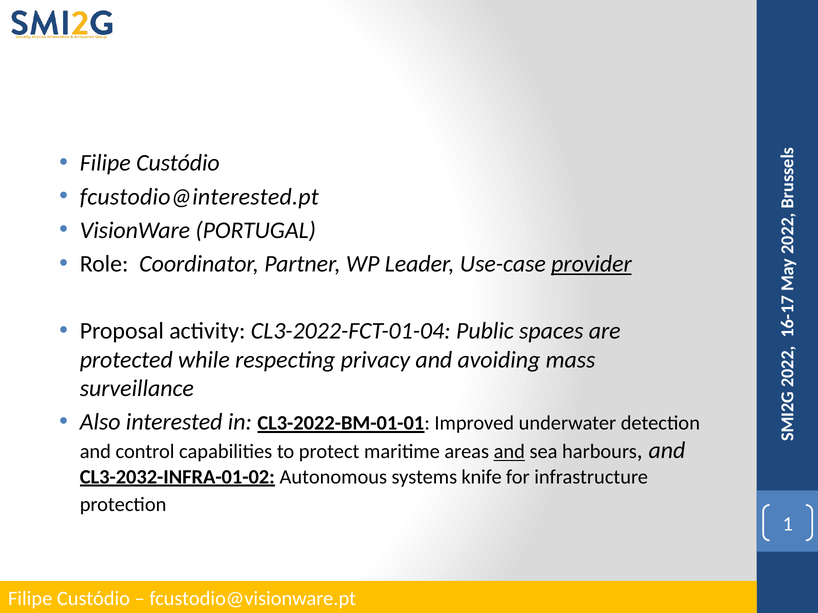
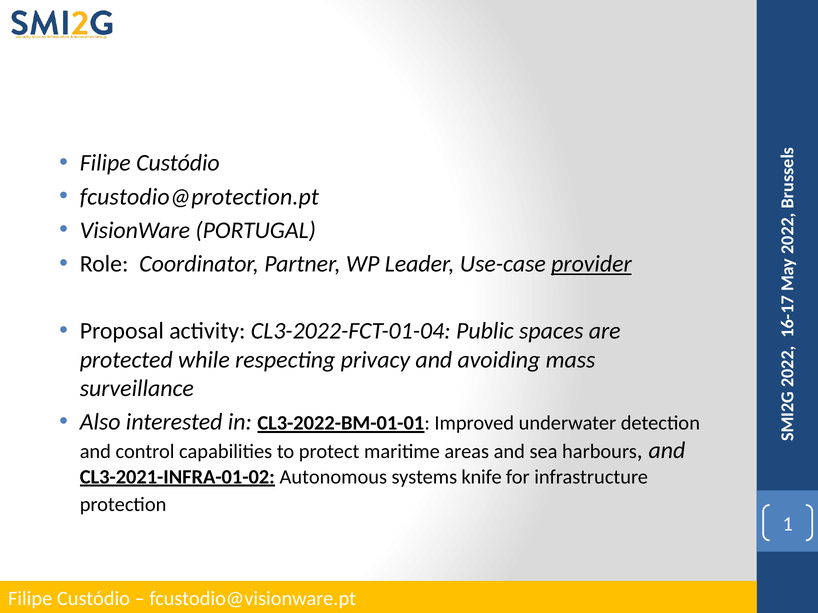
fcustodio@interested.pt: fcustodio@interested.pt -> fcustodio@protection.pt
and at (509, 452) underline: present -> none
CL3-2032-INFRA-01-02: CL3-2032-INFRA-01-02 -> CL3-2021-INFRA-01-02
